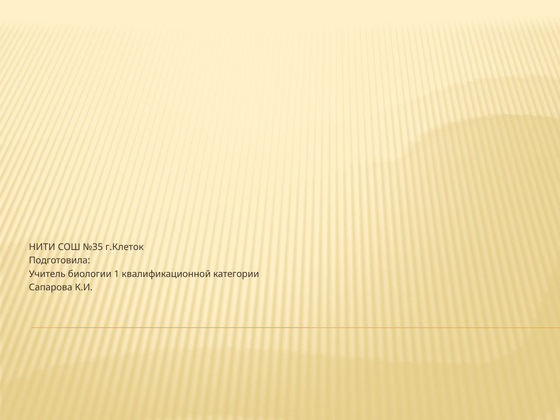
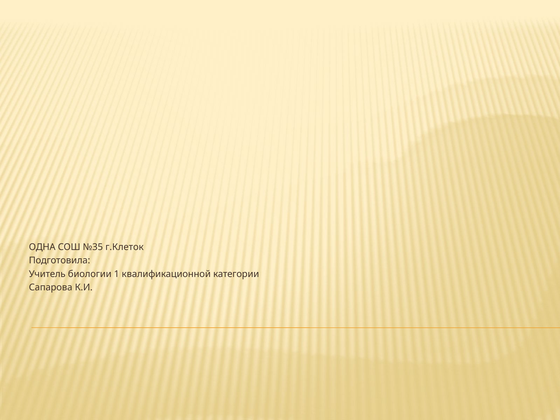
НИТИ: НИТИ -> ОДНА
